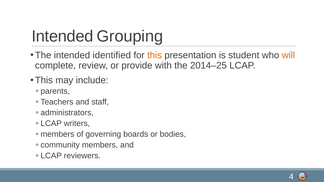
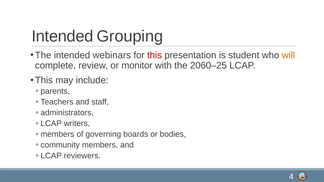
identified: identified -> webinars
this at (155, 55) colour: orange -> red
provide: provide -> monitor
2014–25: 2014–25 -> 2060–25
